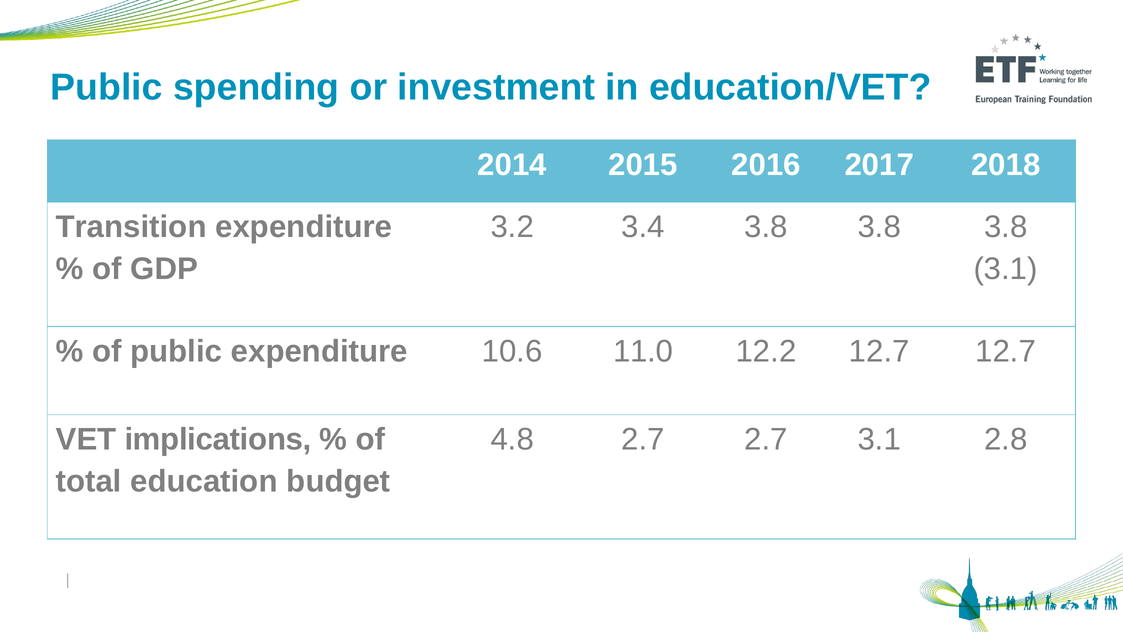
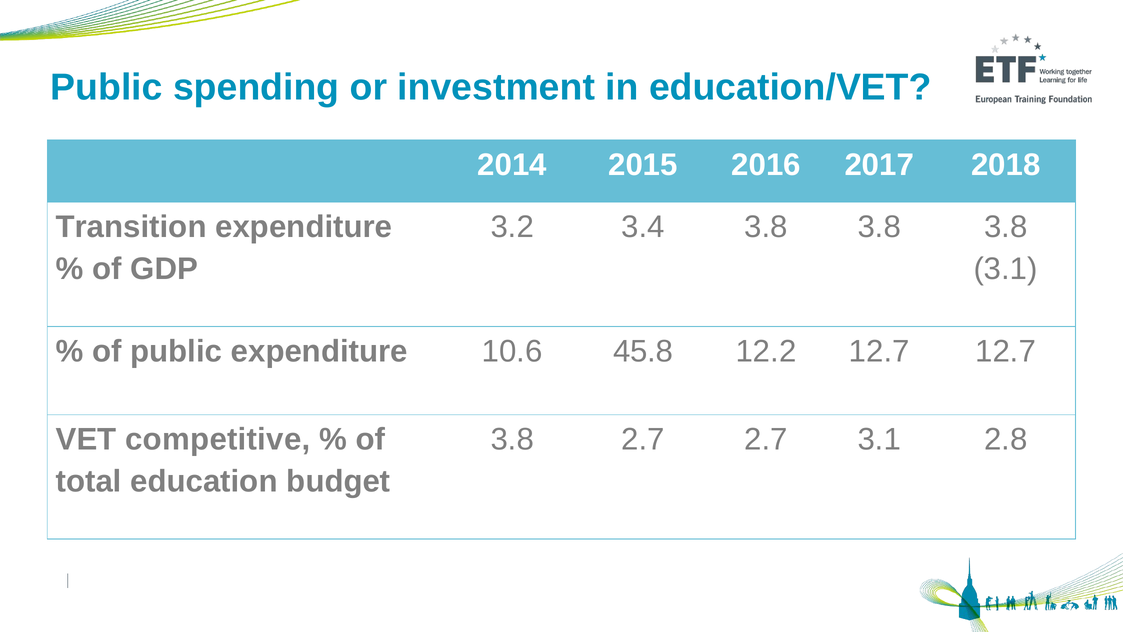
11.0: 11.0 -> 45.8
implications: implications -> competitive
4.8 at (512, 439): 4.8 -> 3.8
